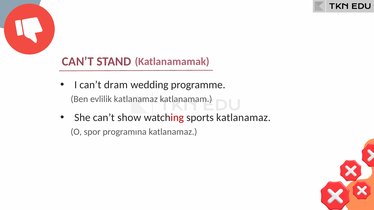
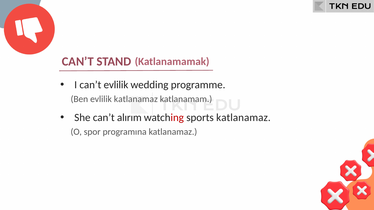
can’t dram: dram -> evlilik
show: show -> alırım
